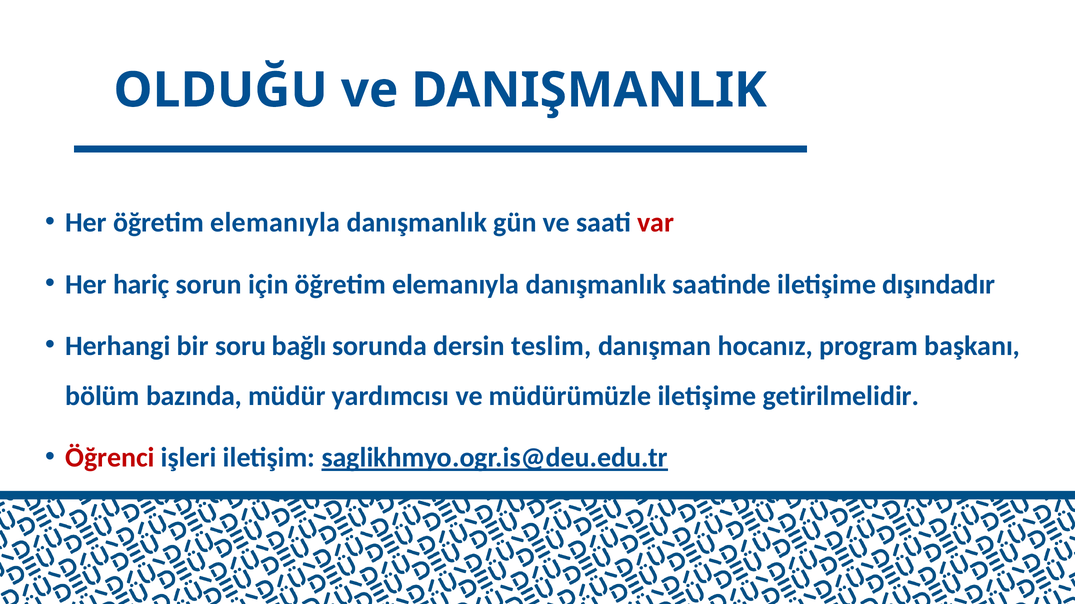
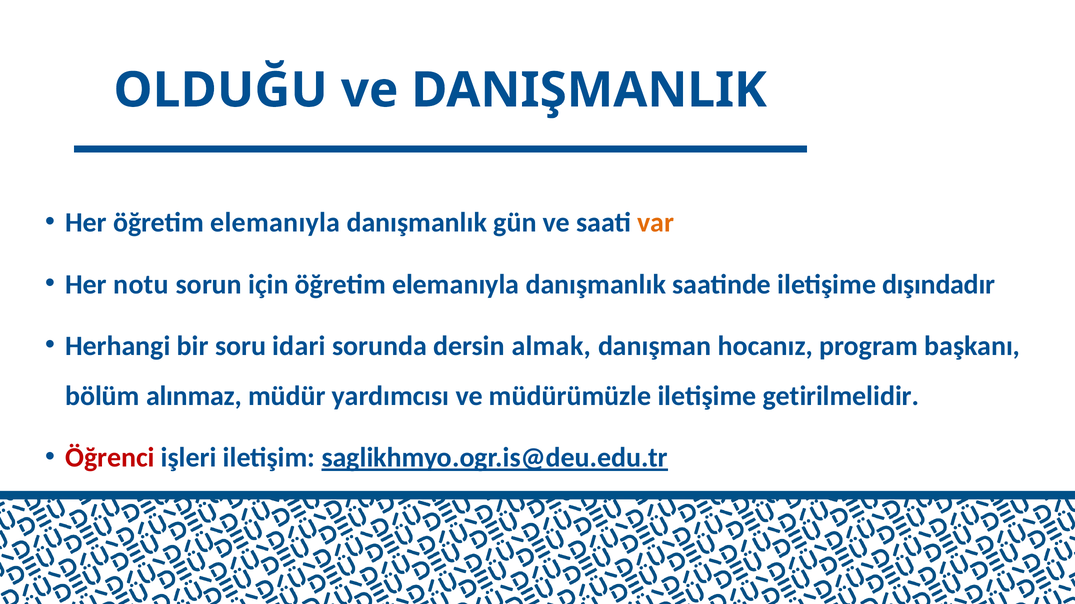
var colour: red -> orange
hariç: hariç -> notu
bağlı: bağlı -> idari
teslim: teslim -> almak
bazında: bazında -> alınmaz
